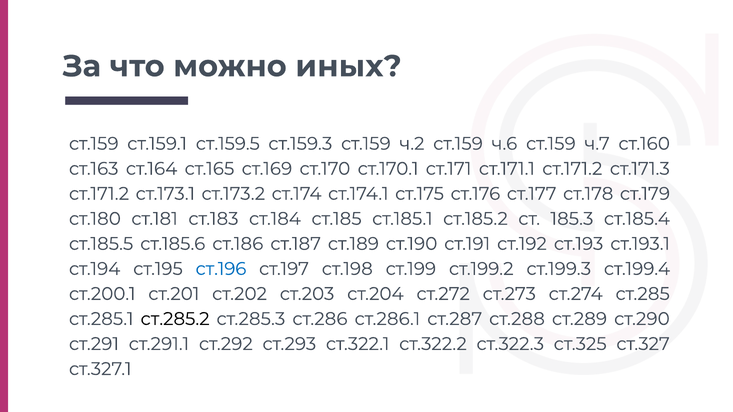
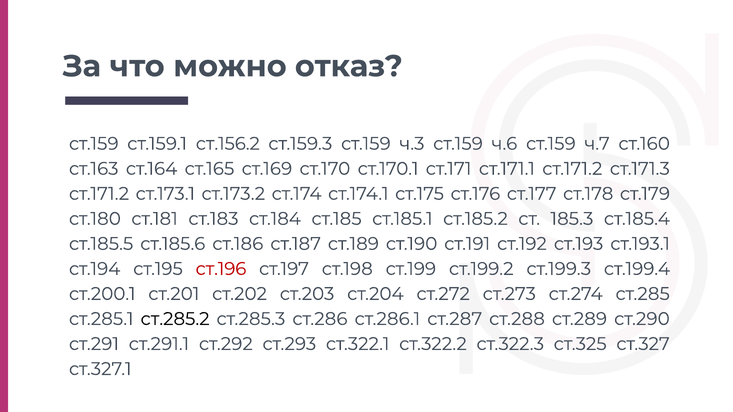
иных: иных -> отказ
ст.159.5: ст.159.5 -> ст.156.2
ч.2: ч.2 -> ч.3
ст.196 colour: blue -> red
